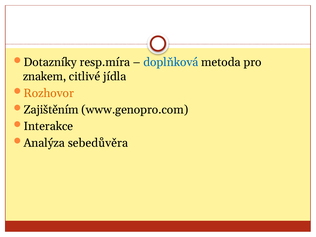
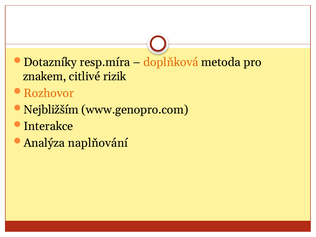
doplňková colour: blue -> orange
jídla: jídla -> rizik
Zajištěním: Zajištěním -> Nejbližším
sebedůvěra: sebedůvěra -> naplňování
